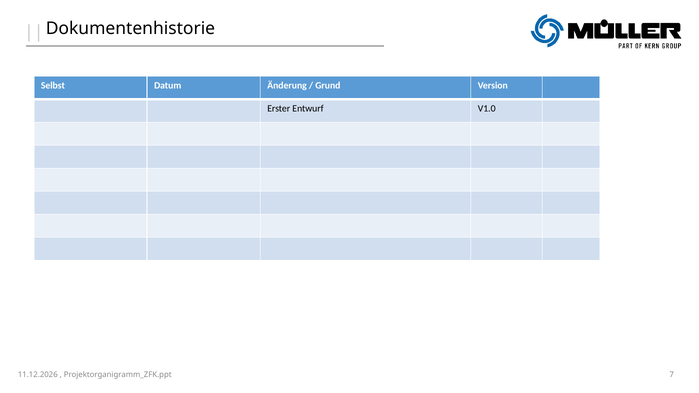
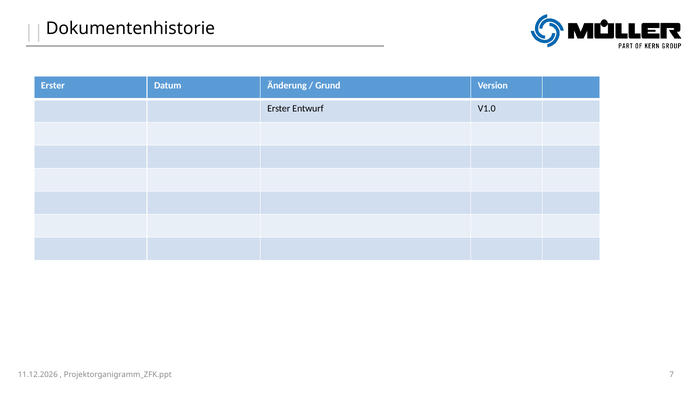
Selbst at (53, 86): Selbst -> Erster
